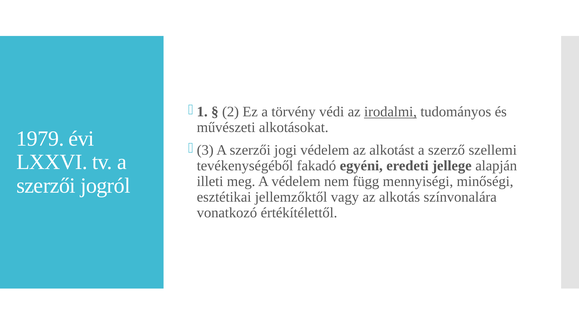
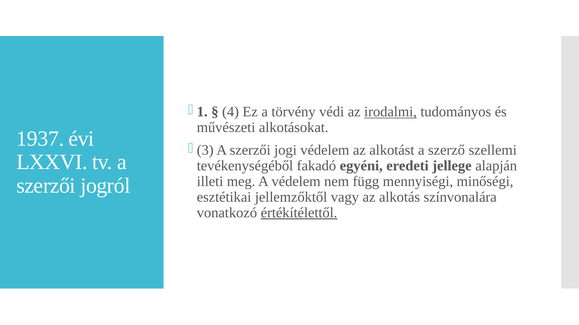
2: 2 -> 4
1979: 1979 -> 1937
értékítélettől underline: none -> present
